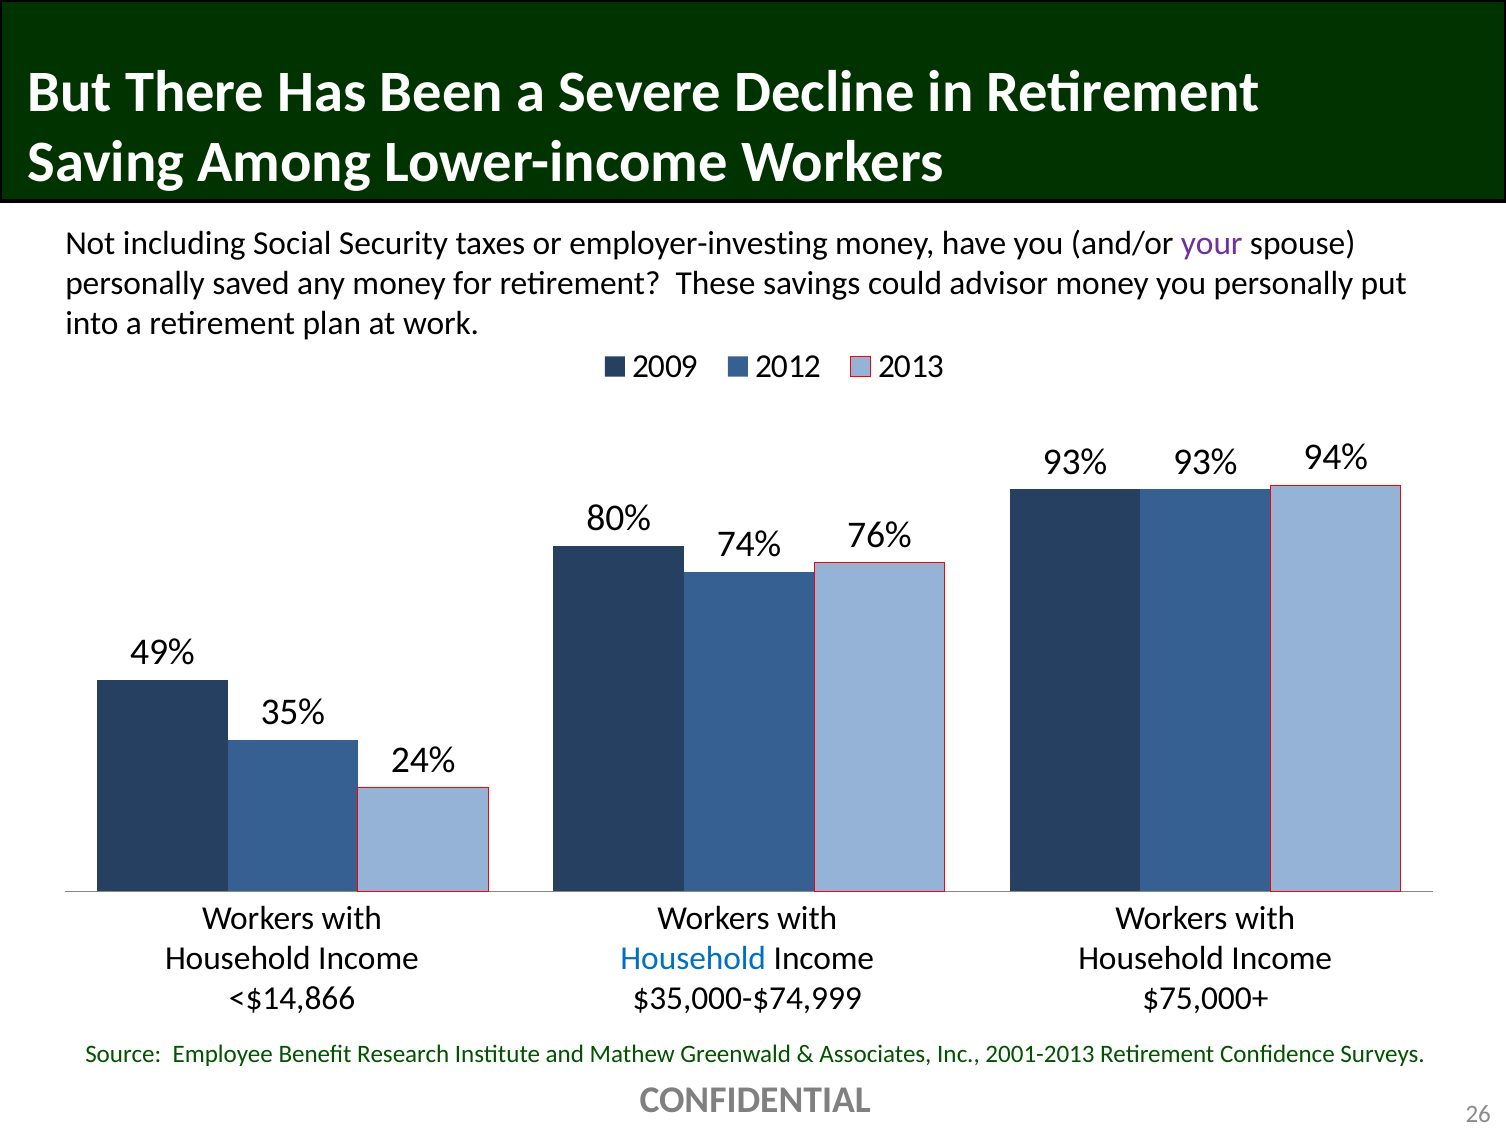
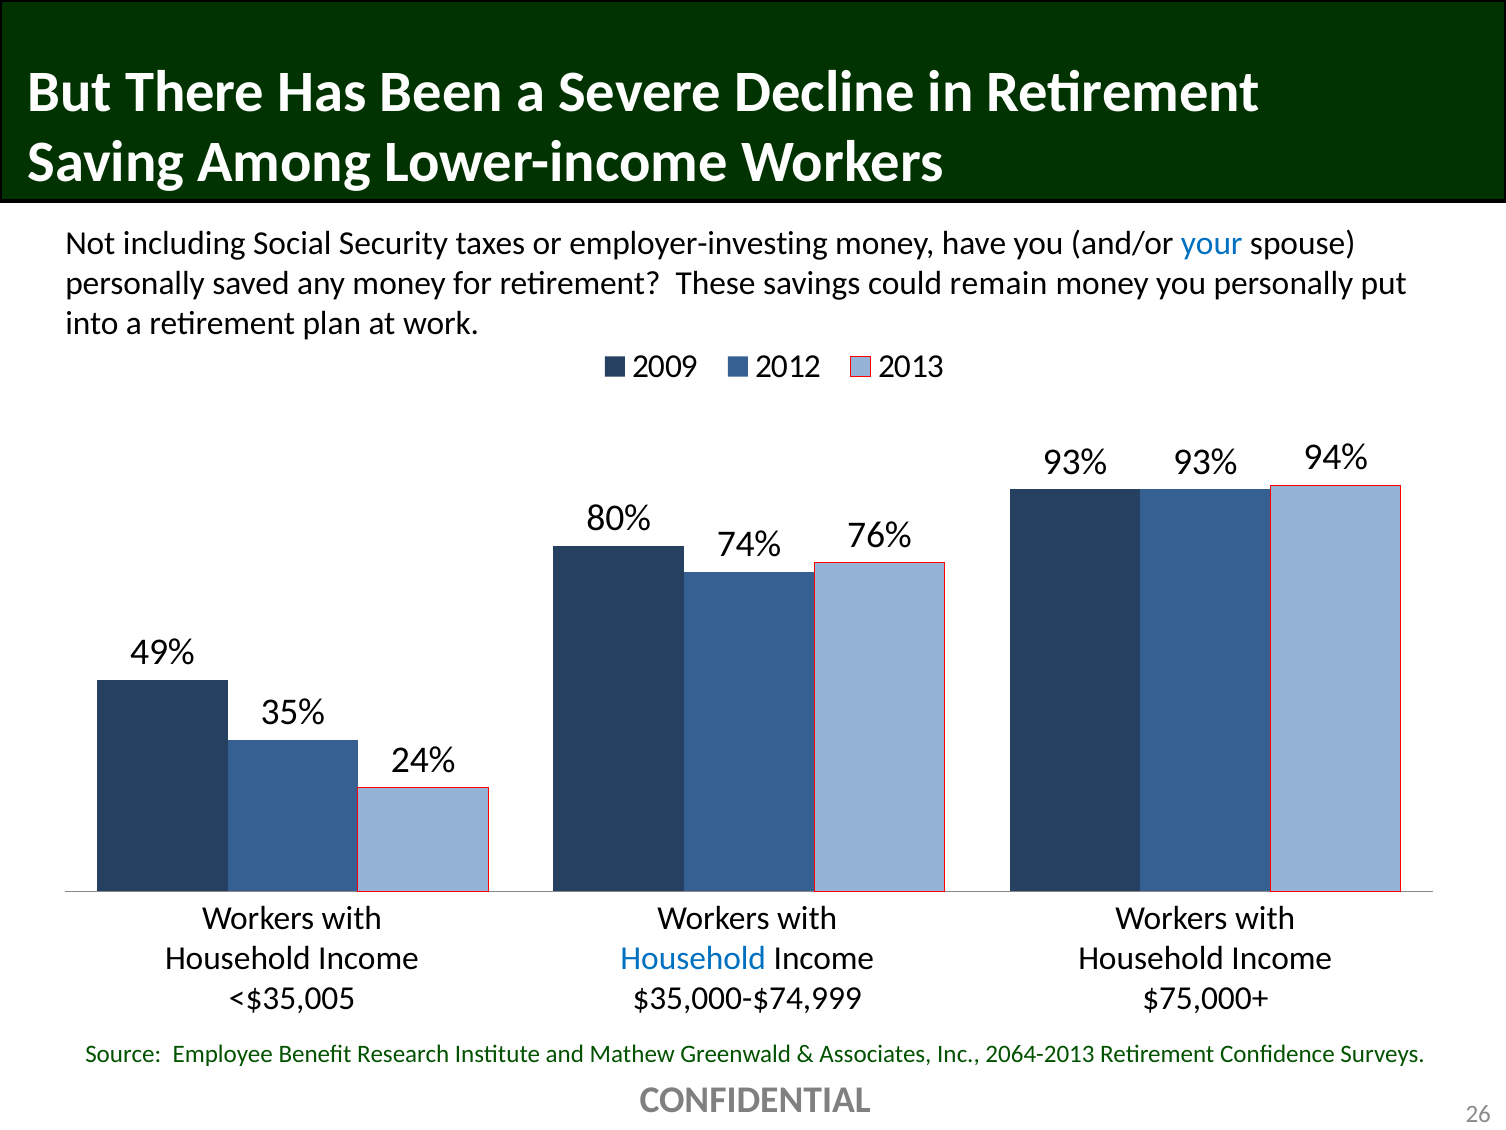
your colour: purple -> blue
advisor: advisor -> remain
<$14,866: <$14,866 -> <$35,005
2001-2013: 2001-2013 -> 2064-2013
